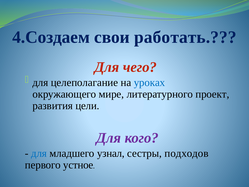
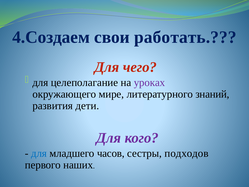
уроках colour: blue -> purple
проект: проект -> знаний
цели: цели -> дети
узнал: узнал -> часов
устное: устное -> наших
